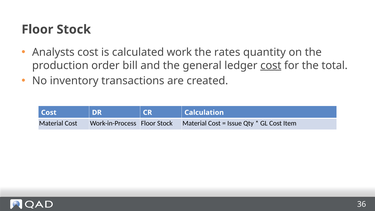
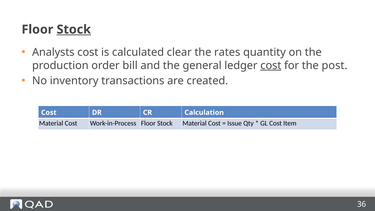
Stock at (74, 29) underline: none -> present
work: work -> clear
total: total -> post
